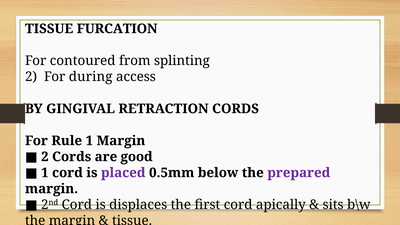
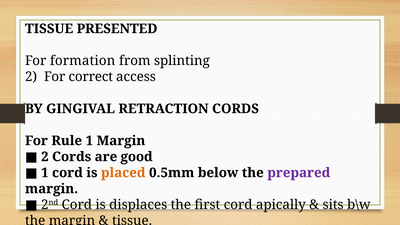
FURCATION: FURCATION -> PRESENTED
contoured: contoured -> formation
during: during -> correct
placed colour: purple -> orange
